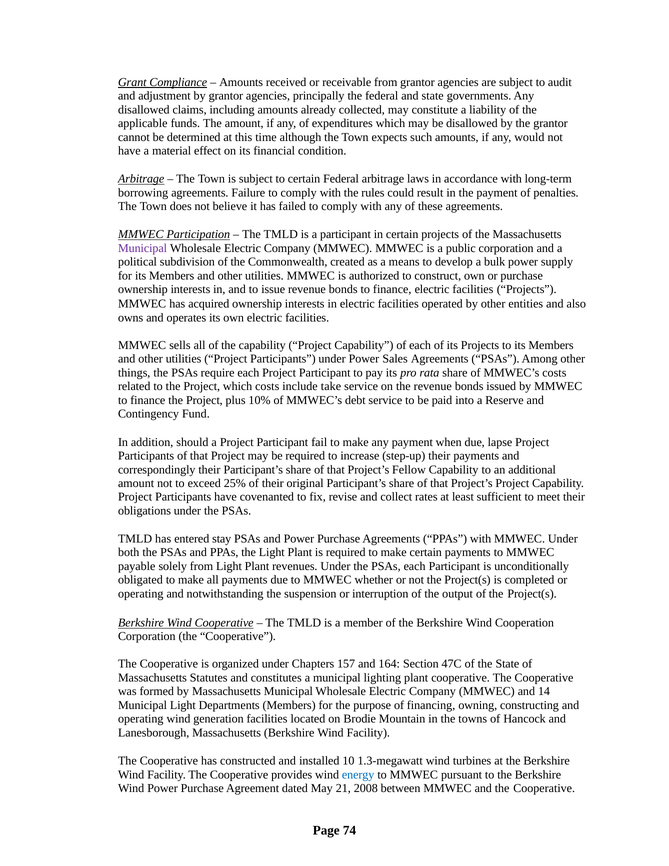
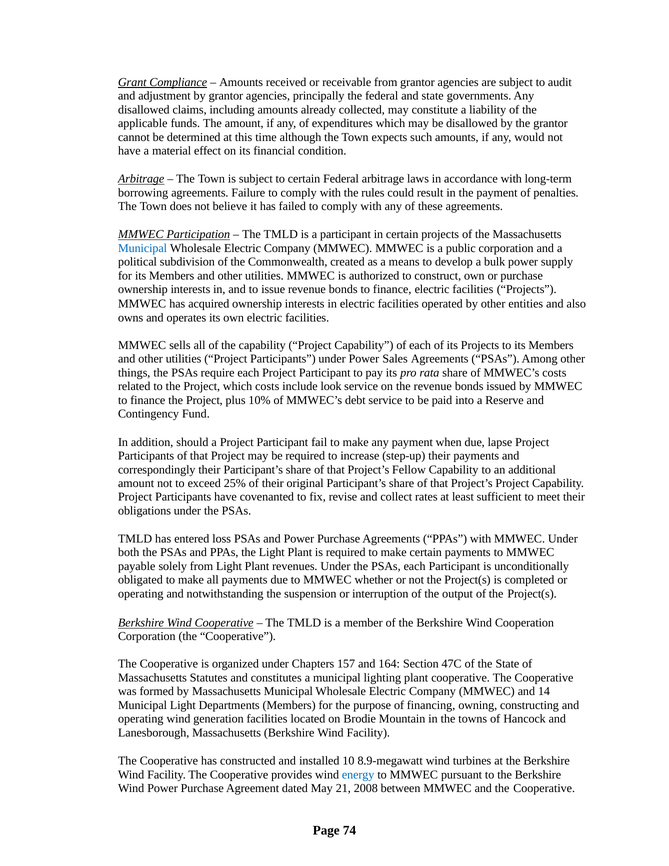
Municipal at (143, 248) colour: purple -> blue
take: take -> look
stay: stay -> loss
1.3-megawatt: 1.3-megawatt -> 8.9-megawatt
